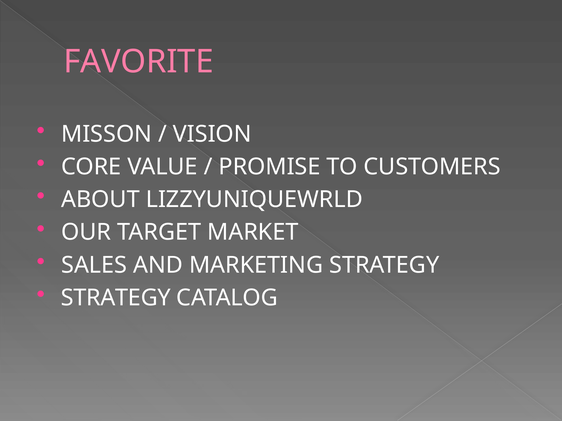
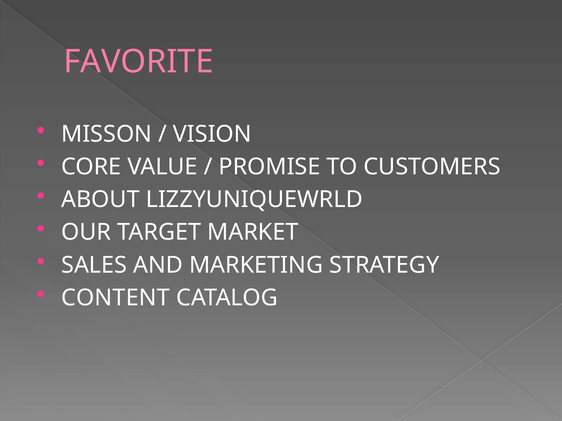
STRATEGY at (116, 298): STRATEGY -> CONTENT
